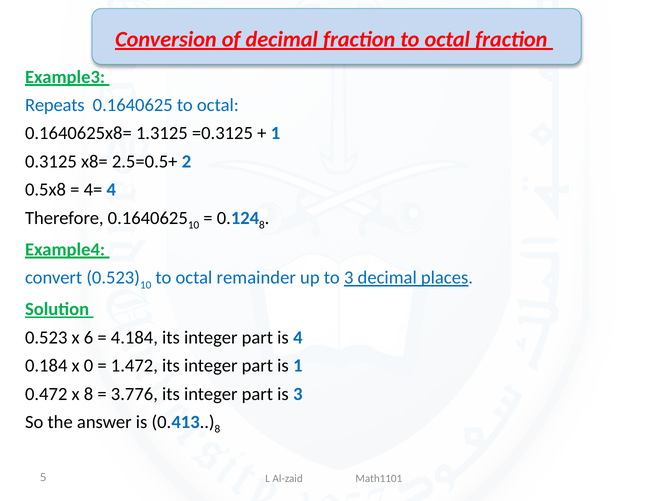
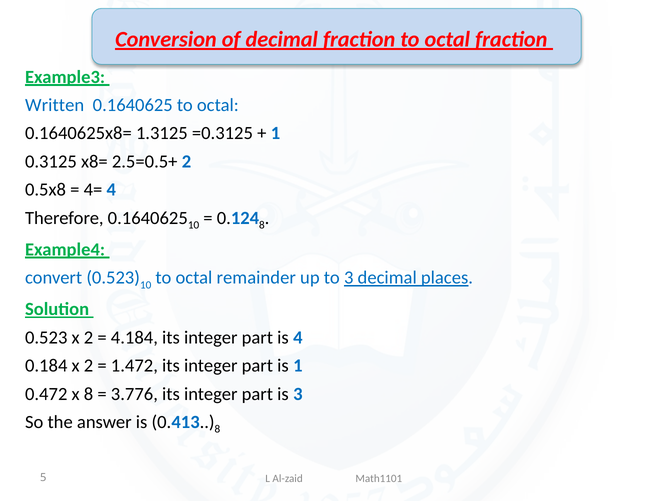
Repeats: Repeats -> Written
0.523 x 6: 6 -> 2
0.184 x 0: 0 -> 2
